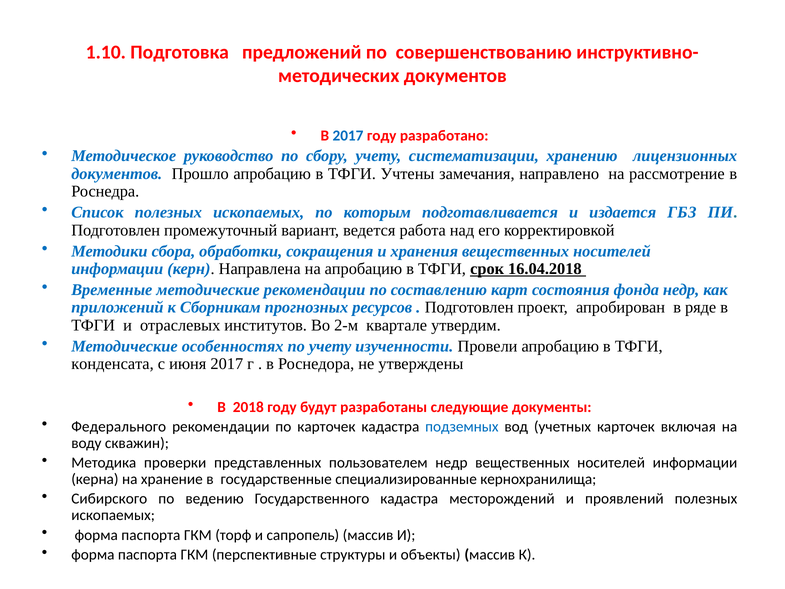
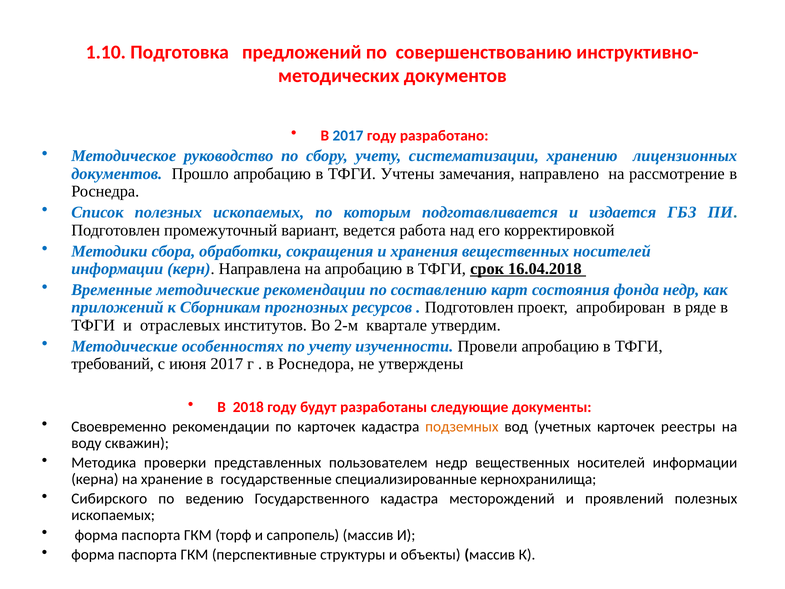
конденсата: конденсата -> требований
Федерального: Федерального -> Своевременно
подземных colour: blue -> orange
включая: включая -> реестры
